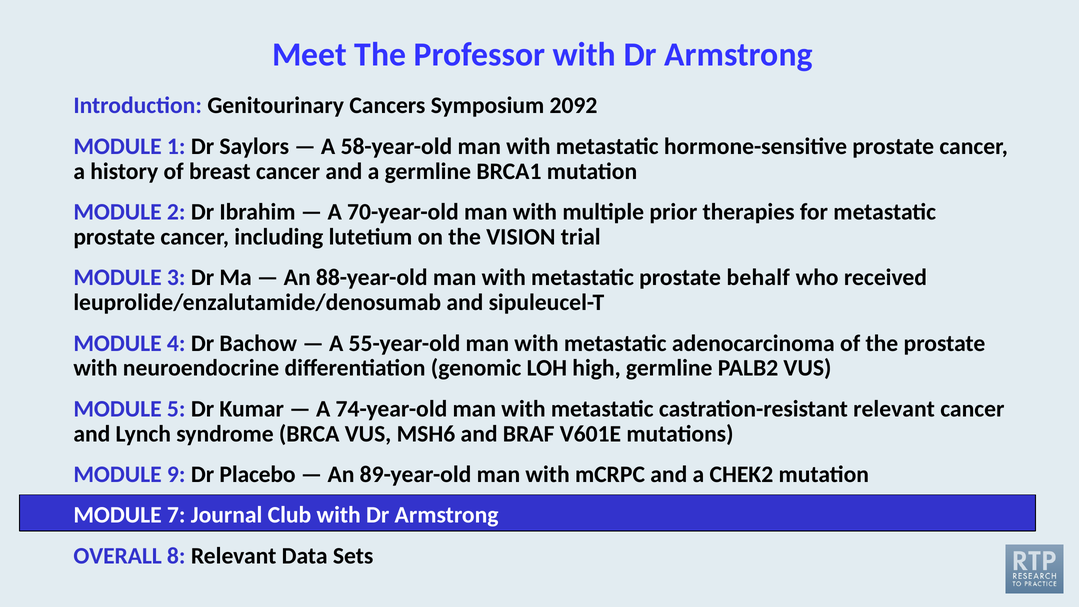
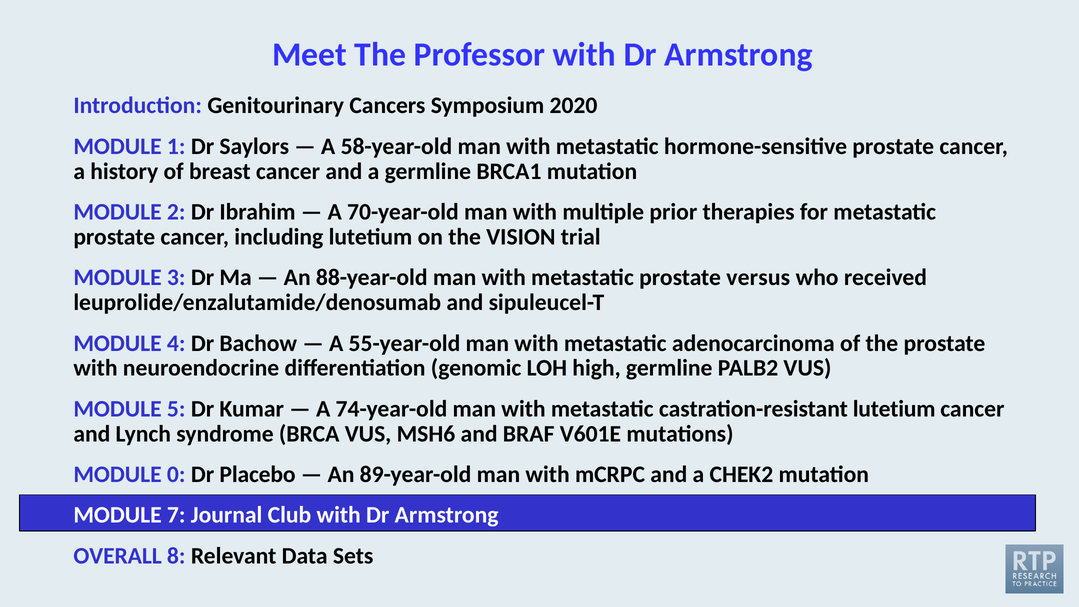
2092: 2092 -> 2020
behalf: behalf -> versus
castration-resistant relevant: relevant -> lutetium
9: 9 -> 0
